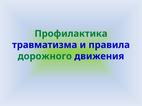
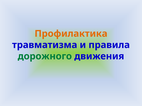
Профилактика colour: green -> orange
